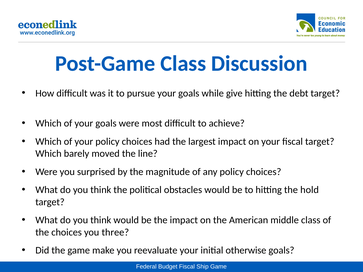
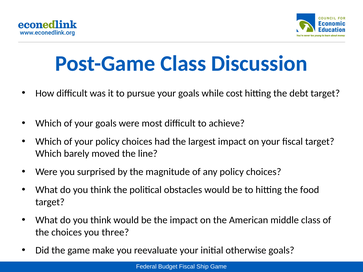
give: give -> cost
hold: hold -> food
